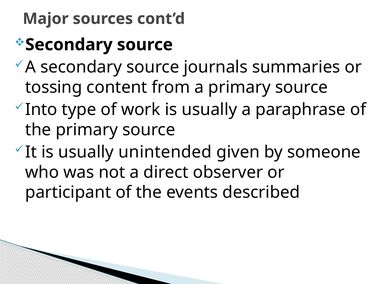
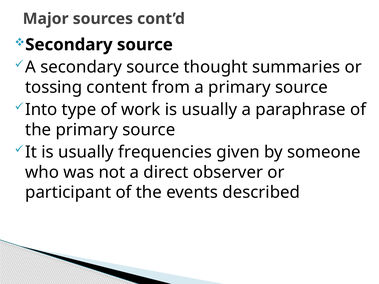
journals: journals -> thought
unintended: unintended -> frequencies
